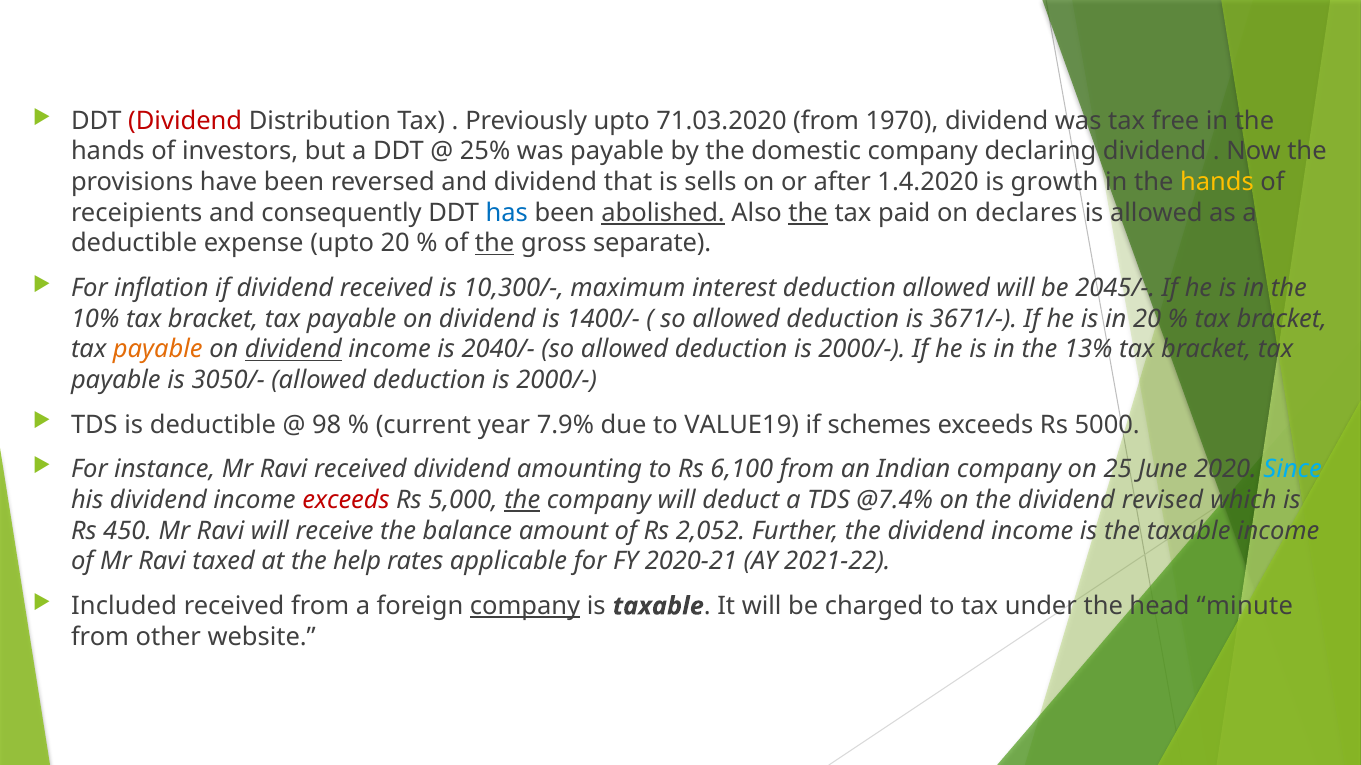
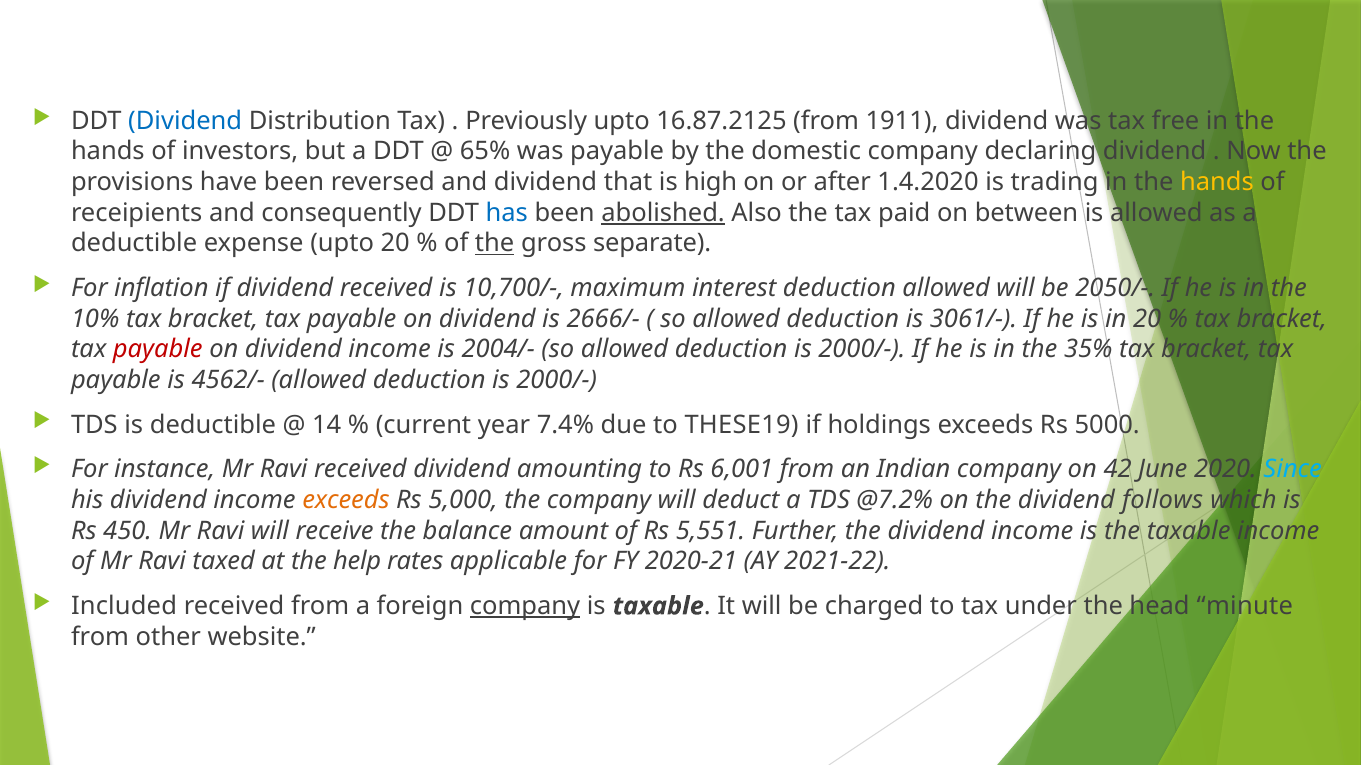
Dividend at (185, 121) colour: red -> blue
71.03.2020: 71.03.2020 -> 16.87.2125
1970: 1970 -> 1911
25%: 25% -> 65%
sells: sells -> high
growth: growth -> trading
the at (808, 213) underline: present -> none
declares: declares -> between
10,300/-: 10,300/- -> 10,700/-
2045/-: 2045/- -> 2050/-
1400/-: 1400/- -> 2666/-
3671/-: 3671/- -> 3061/-
payable at (158, 350) colour: orange -> red
dividend at (293, 350) underline: present -> none
2040/-: 2040/- -> 2004/-
13%: 13% -> 35%
3050/-: 3050/- -> 4562/-
98: 98 -> 14
7.9%: 7.9% -> 7.4%
VALUE19: VALUE19 -> THESE19
schemes: schemes -> holdings
6,100: 6,100 -> 6,001
25: 25 -> 42
exceeds at (346, 500) colour: red -> orange
the at (522, 500) underline: present -> none
@7.4%: @7.4% -> @7.2%
revised: revised -> follows
2,052: 2,052 -> 5,551
